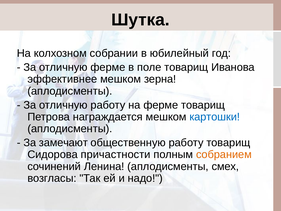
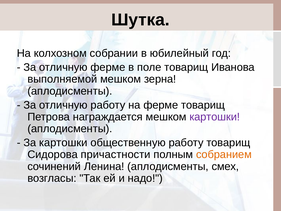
эффективнее: эффективнее -> выполняемой
картошки at (215, 117) colour: blue -> purple
За замечают: замечают -> картошки
